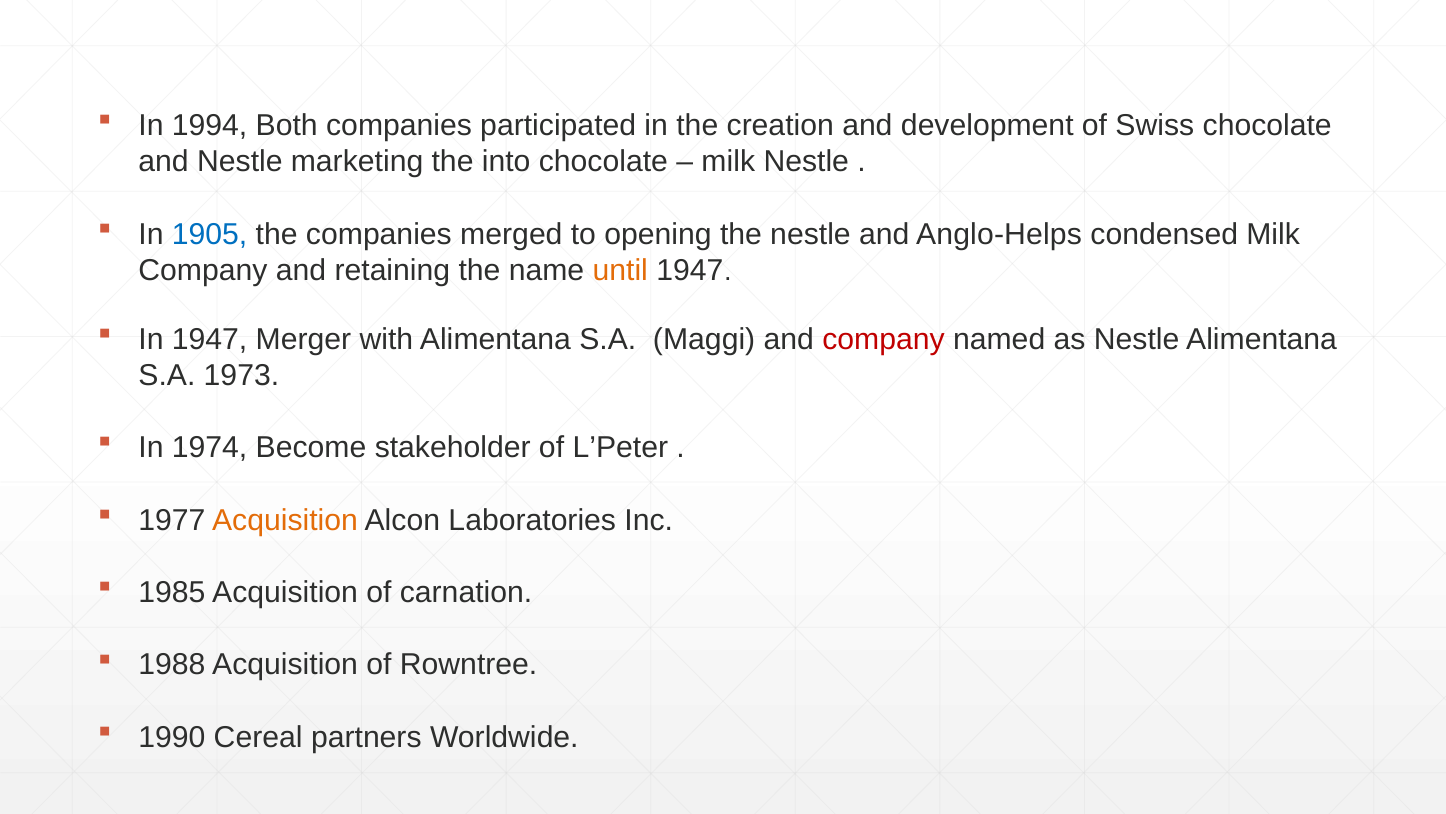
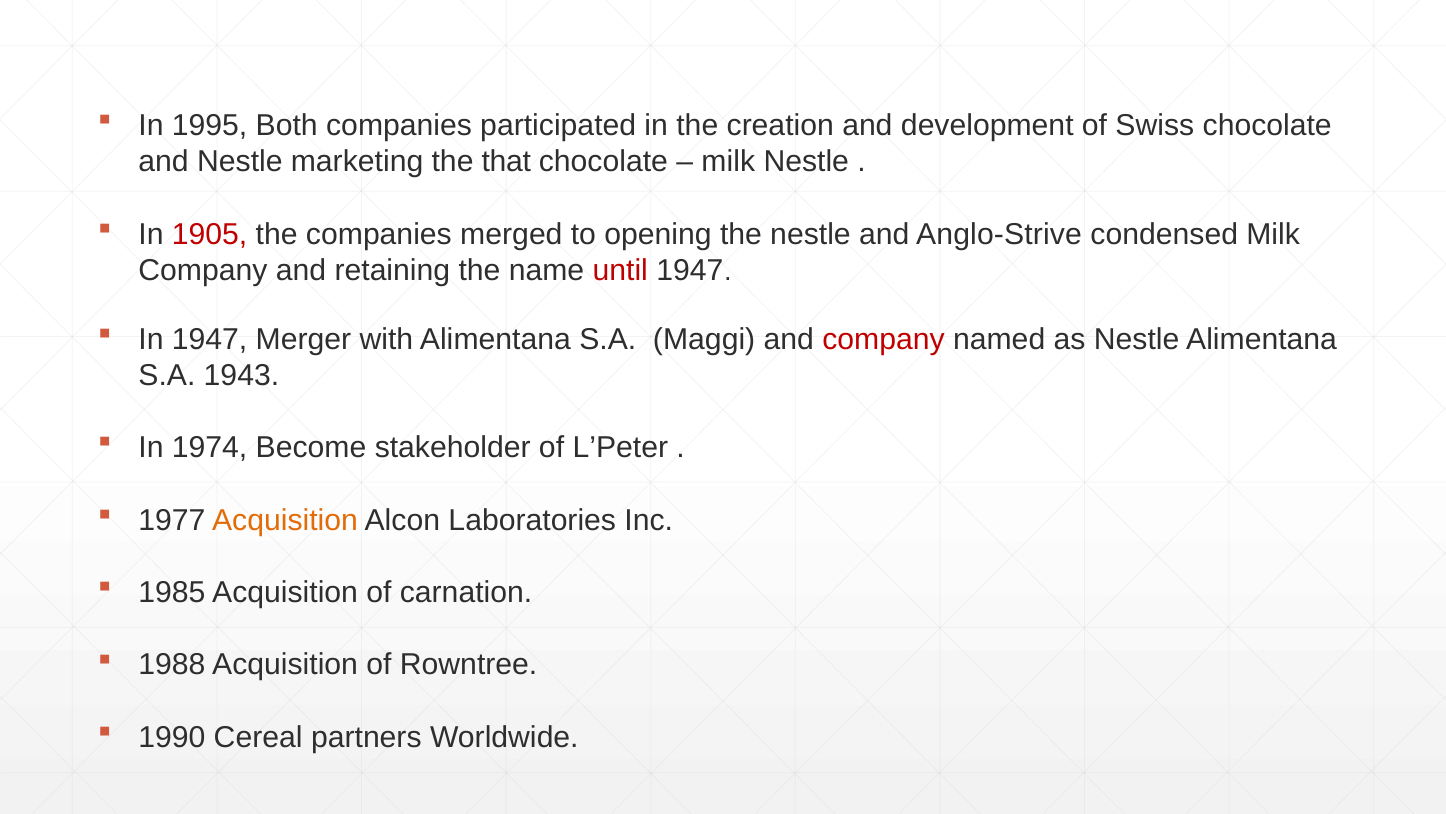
1994: 1994 -> 1995
into: into -> that
1905 colour: blue -> red
Anglo-Helps: Anglo-Helps -> Anglo-Strive
until colour: orange -> red
1973: 1973 -> 1943
